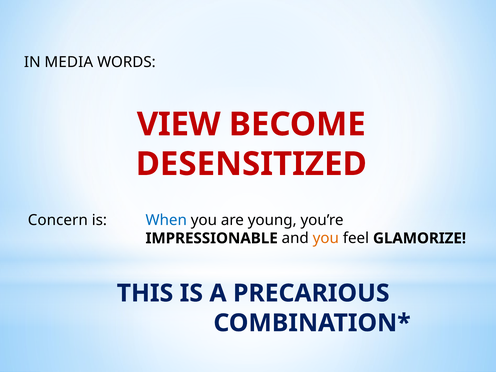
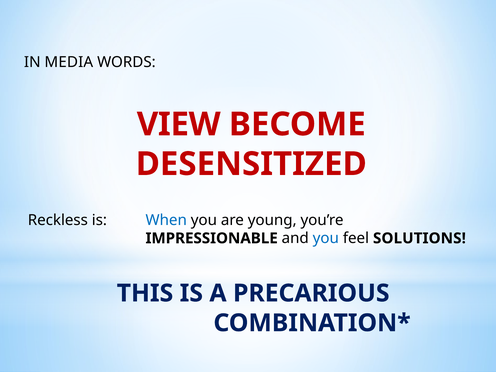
Concern: Concern -> Reckless
you at (326, 238) colour: orange -> blue
GLAMORIZE: GLAMORIZE -> SOLUTIONS
